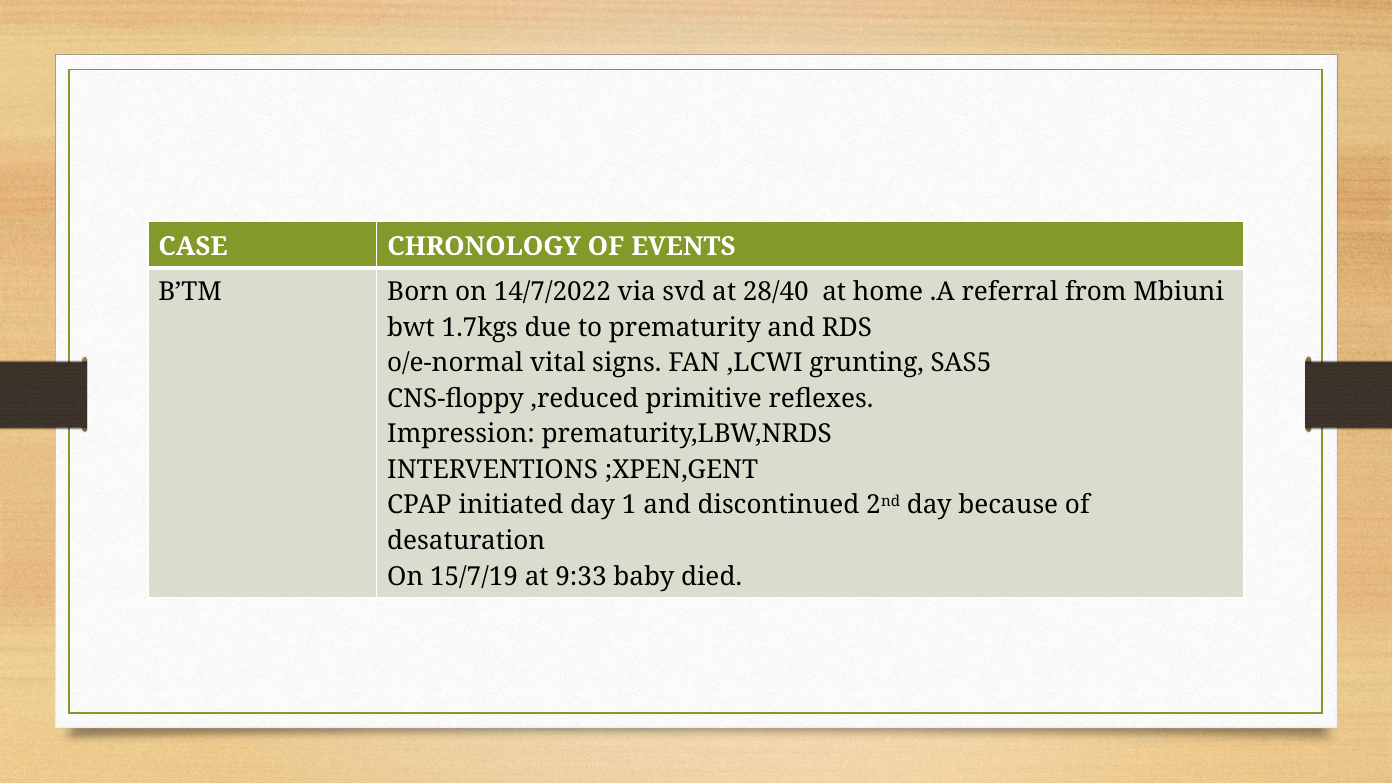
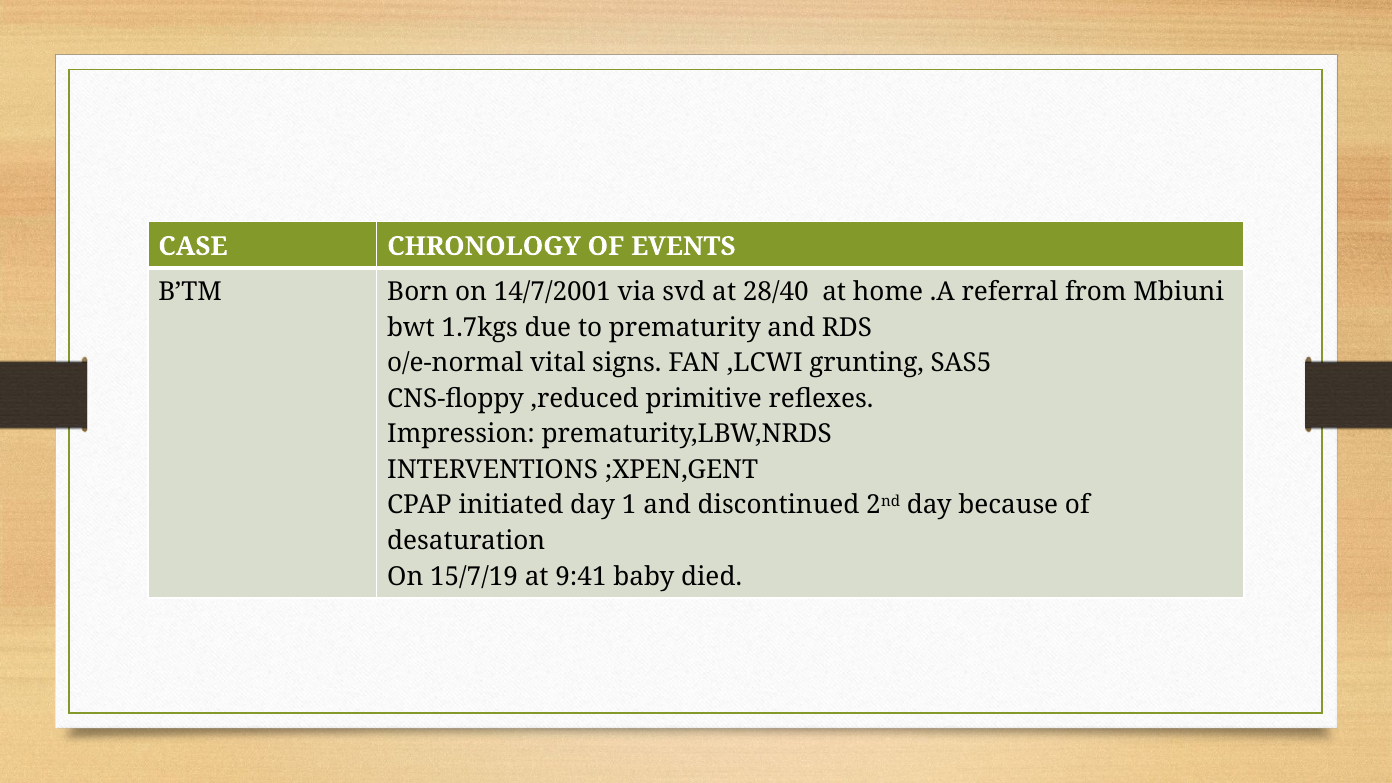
14/7/2022: 14/7/2022 -> 14/7/2001
9:33: 9:33 -> 9:41
